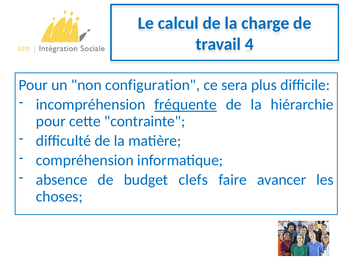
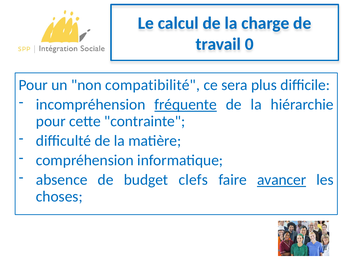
4: 4 -> 0
configuration: configuration -> compatibilité
avancer underline: none -> present
